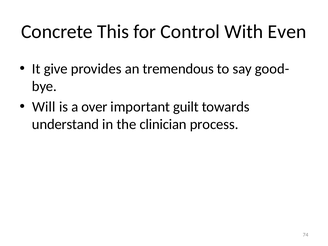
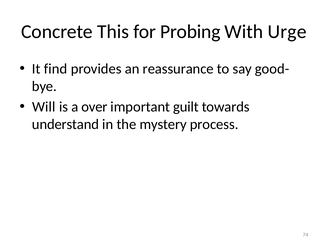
Control: Control -> Probing
Even: Even -> Urge
give: give -> find
tremendous: tremendous -> reassurance
clinician: clinician -> mystery
